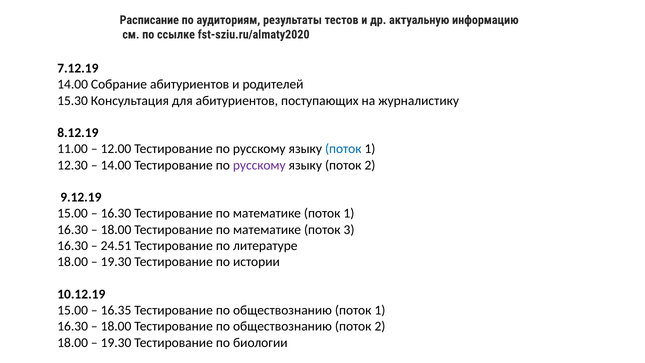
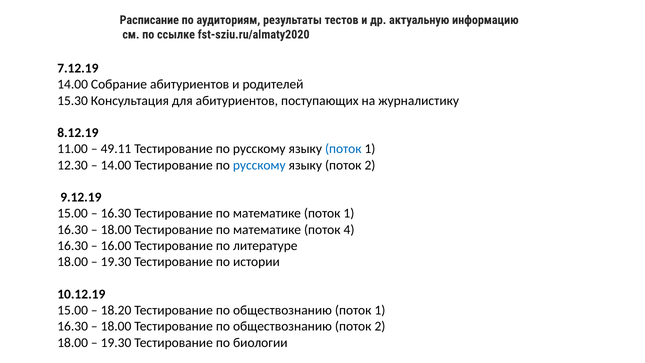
12.00: 12.00 -> 49.11
русскому at (259, 165) colour: purple -> blue
3: 3 -> 4
24.51: 24.51 -> 16.00
16.35: 16.35 -> 18.20
